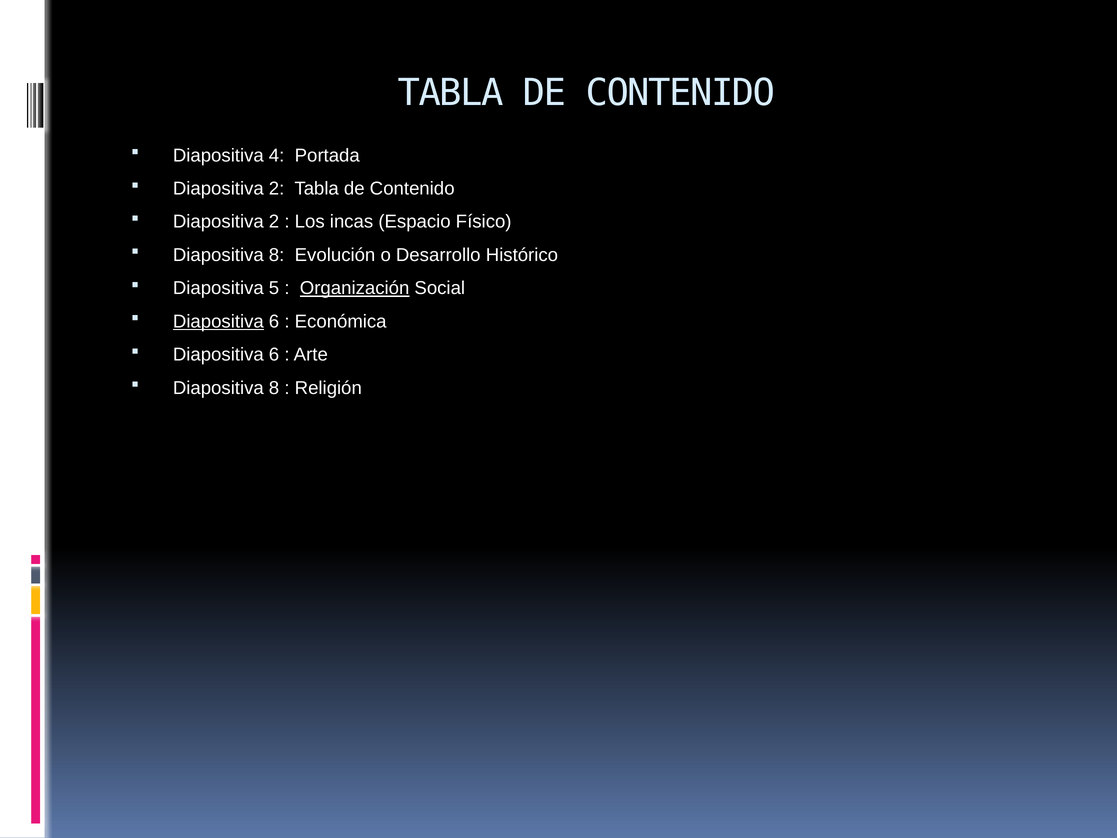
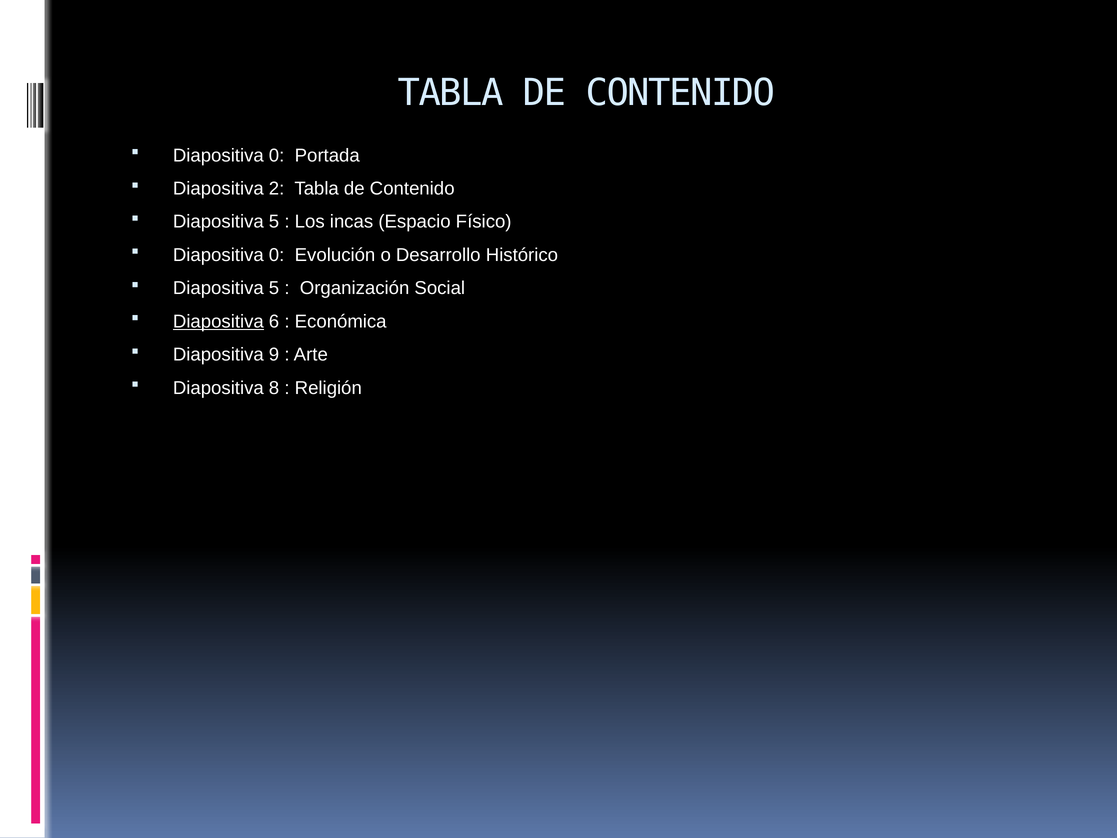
4 at (277, 155): 4 -> 0
2 at (274, 222): 2 -> 5
8 at (277, 255): 8 -> 0
Organización underline: present -> none
6 at (274, 355): 6 -> 9
